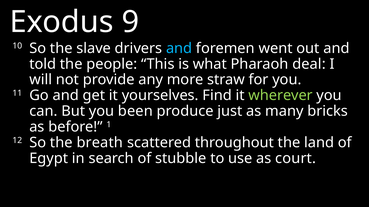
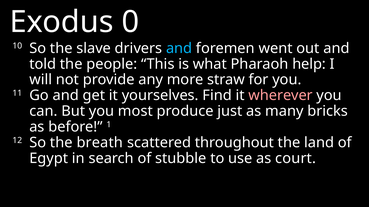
9: 9 -> 0
deal: deal -> help
wherever colour: light green -> pink
been: been -> most
